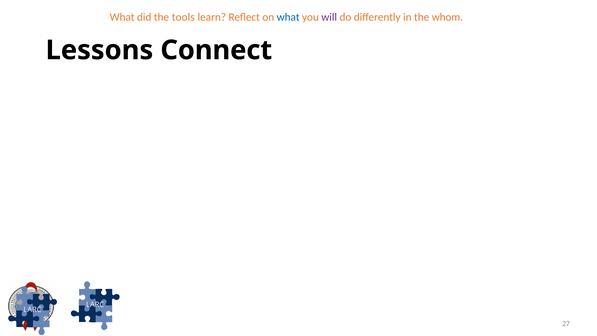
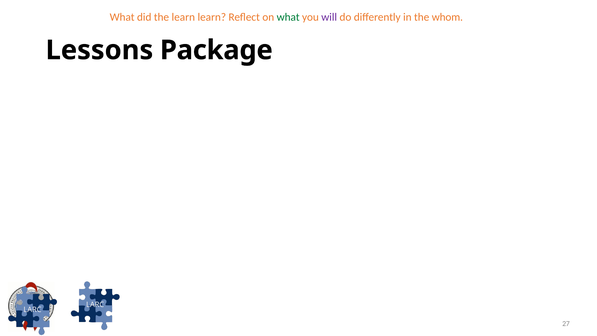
the tools: tools -> learn
what at (288, 17) colour: blue -> green
Connect: Connect -> Package
